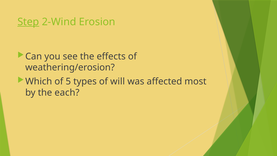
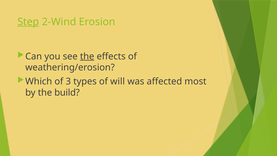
the at (87, 56) underline: none -> present
5: 5 -> 3
each: each -> build
